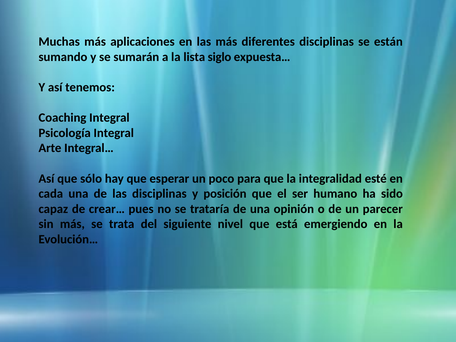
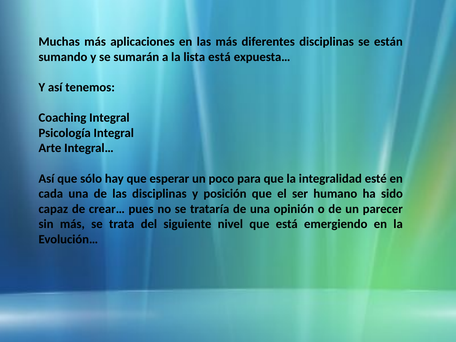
lista siglo: siglo -> está
